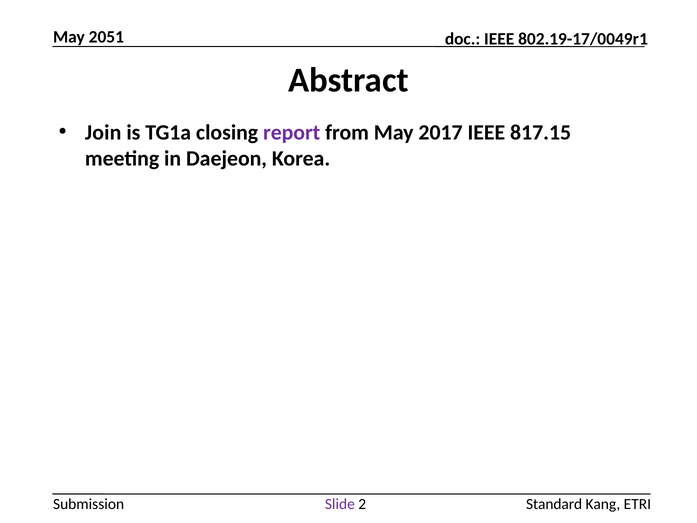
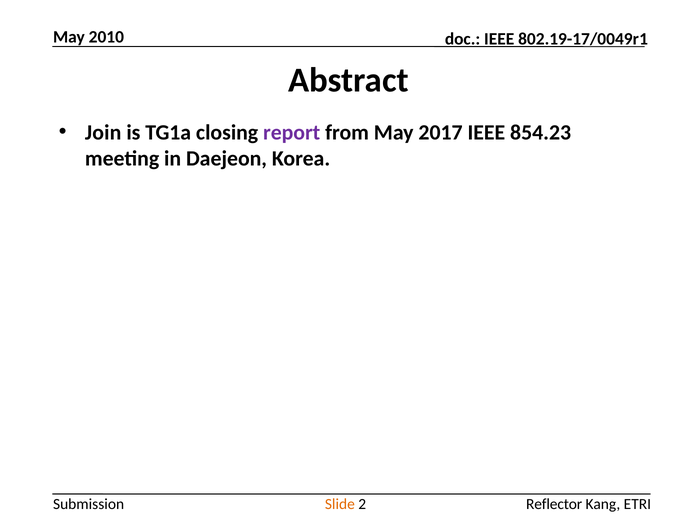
2051: 2051 -> 2010
817.15: 817.15 -> 854.23
Slide colour: purple -> orange
Standard: Standard -> Reflector
